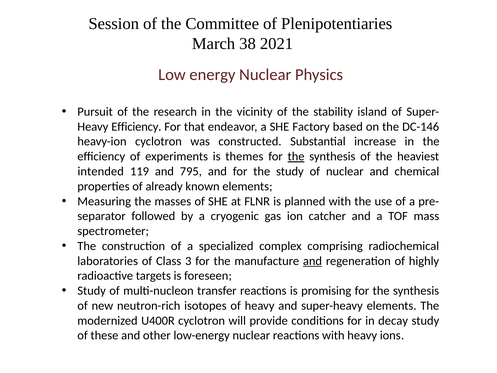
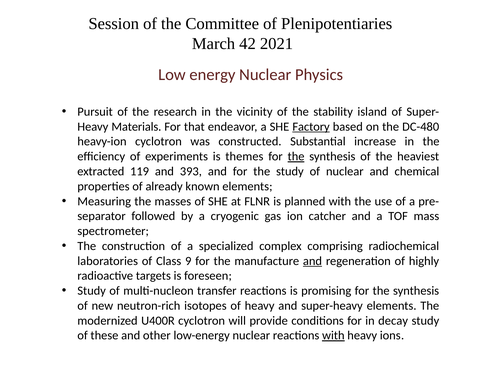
38: 38 -> 42
Heavy Efficiency: Efficiency -> Materials
Factory underline: none -> present
DC-146: DC-146 -> DC-480
intended: intended -> extracted
795: 795 -> 393
3: 3 -> 9
with at (333, 335) underline: none -> present
